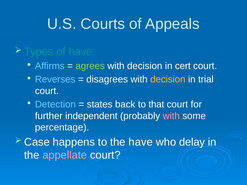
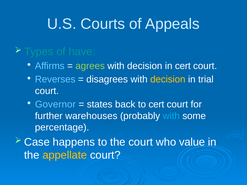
Detection: Detection -> Governor
to that: that -> cert
independent: independent -> warehouses
with at (171, 116) colour: pink -> light blue
the have: have -> court
delay: delay -> value
appellate colour: pink -> yellow
